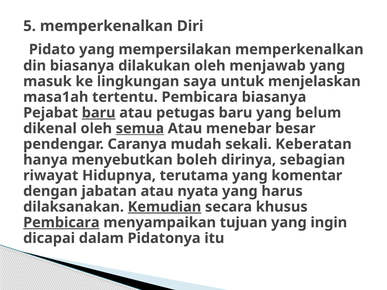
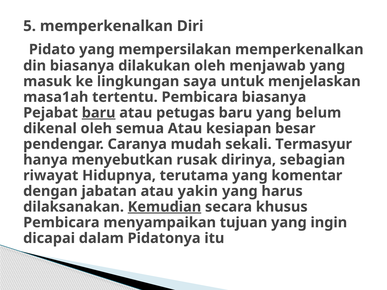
semua underline: present -> none
menebar: menebar -> kesiapan
Keberatan: Keberatan -> Termasyur
boleh: boleh -> rusak
nyata: nyata -> yakin
Pembicara at (61, 223) underline: present -> none
